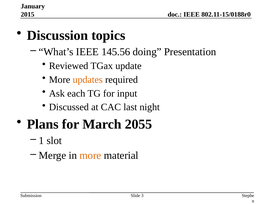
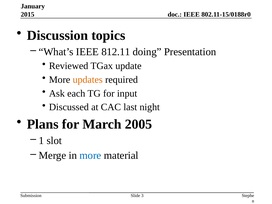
145.56: 145.56 -> 812.11
2055: 2055 -> 2005
more at (90, 155) colour: orange -> blue
